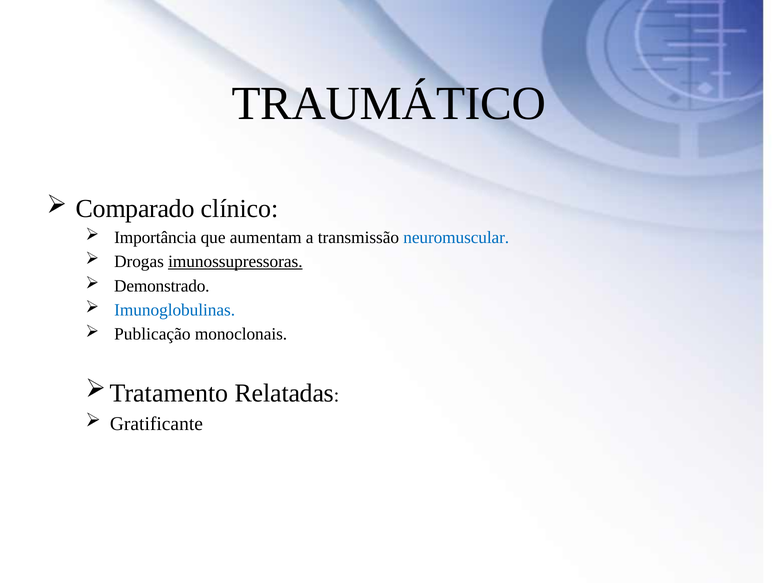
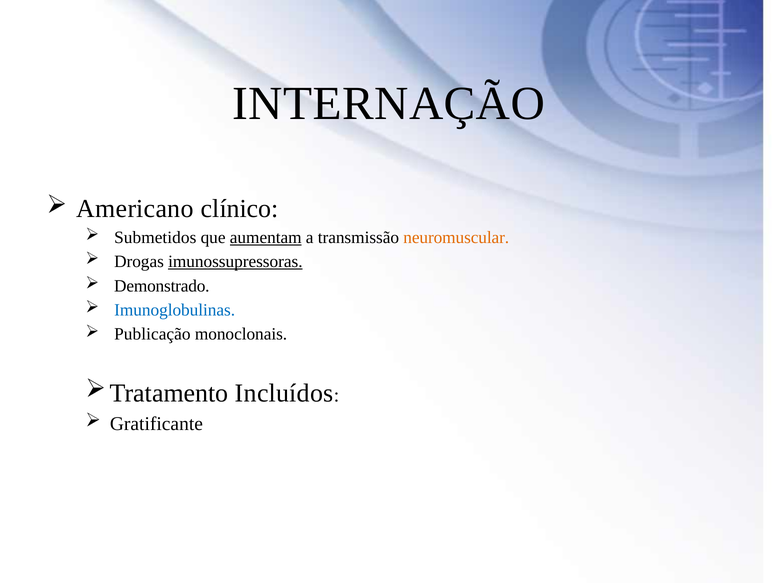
TRAUMÁTICO: TRAUMÁTICO -> INTERNAÇÃO
Comparado: Comparado -> Americano
Importância: Importância -> Submetidos
aumentam underline: none -> present
neuromuscular colour: blue -> orange
Relatadas: Relatadas -> Incluídos
